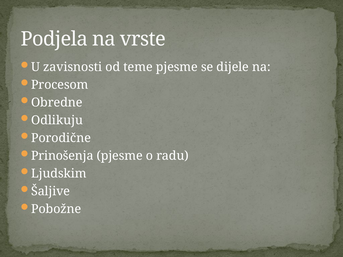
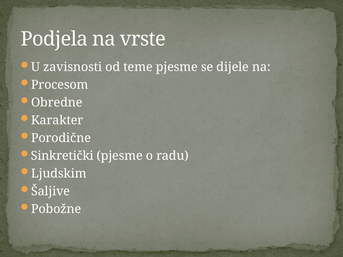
Odlikuju: Odlikuju -> Karakter
Prinošenja: Prinošenja -> Sinkretički
